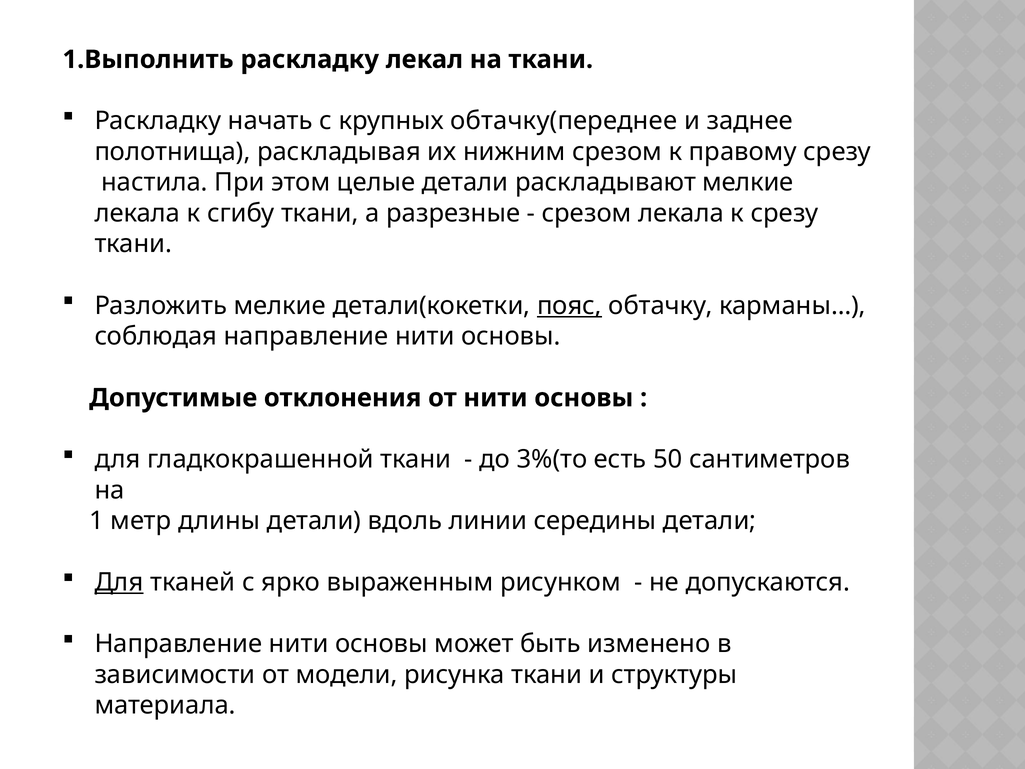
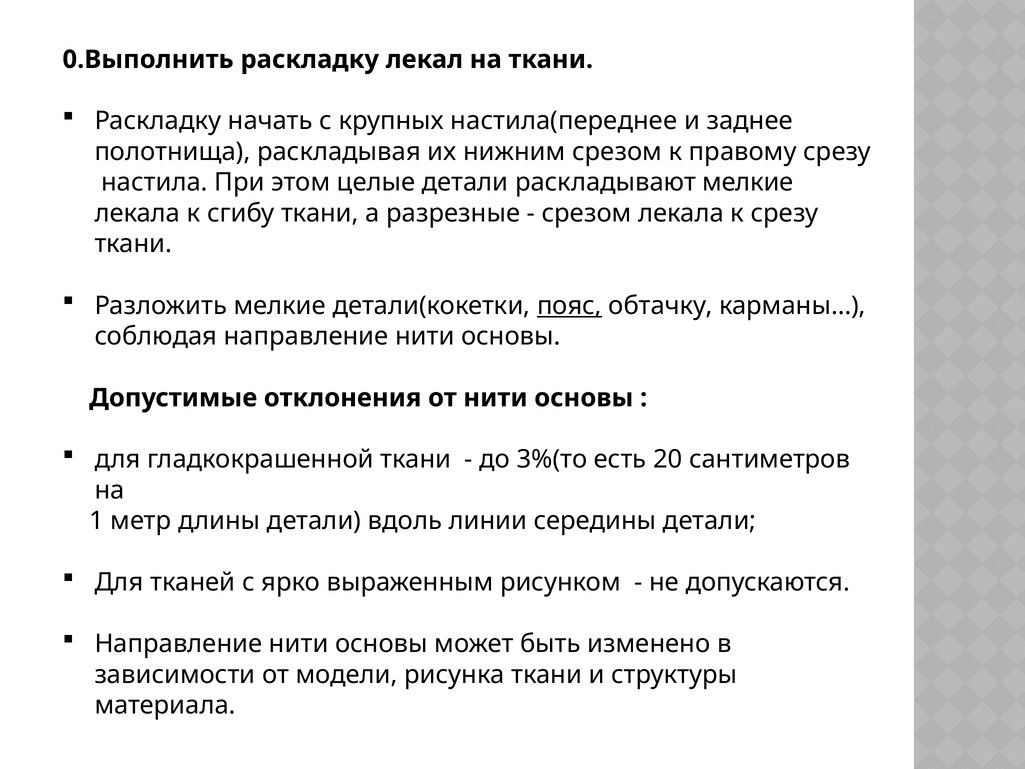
1.Выполнить: 1.Выполнить -> 0.Выполнить
обтачку(переднее: обтачку(переднее -> настила(переднее
50: 50 -> 20
Для at (119, 582) underline: present -> none
